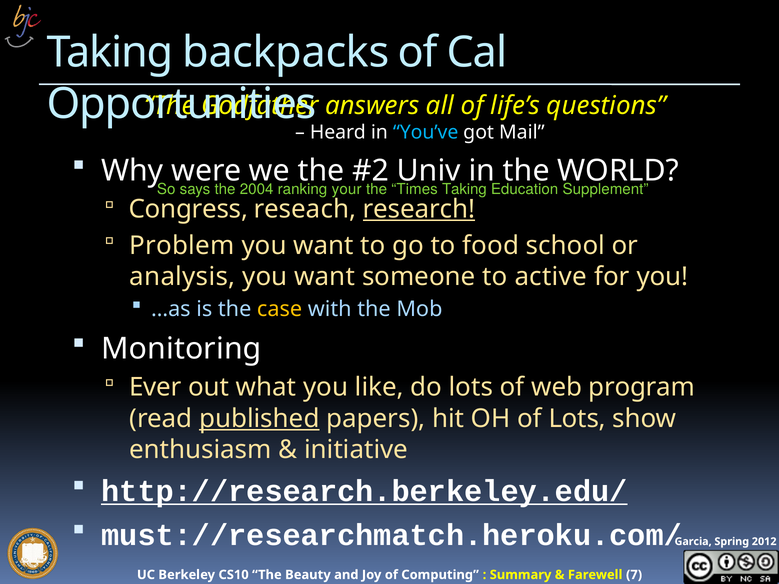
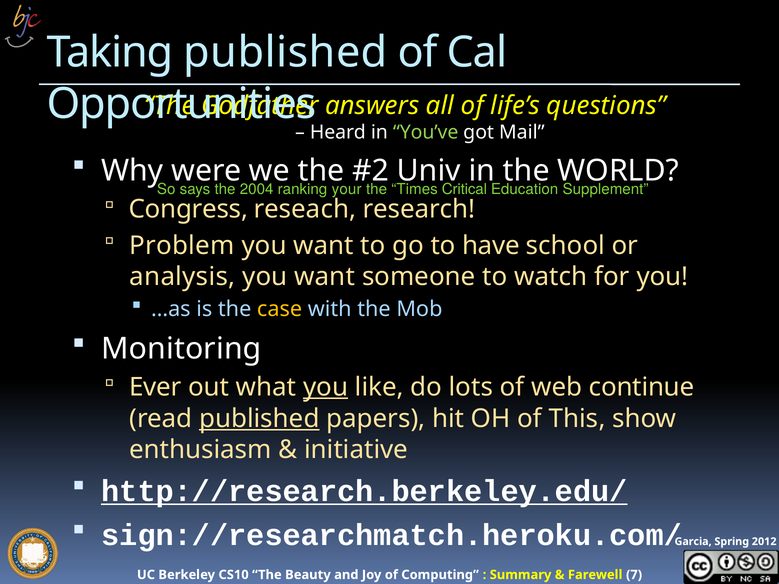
Taking backpacks: backpacks -> published
You’ve colour: light blue -> light green
Taking at (464, 189): Taking -> Critical
research underline: present -> none
food: food -> have
active: active -> watch
you at (326, 387) underline: none -> present
program: program -> continue
of Lots: Lots -> This
must://researchmatch.heroku.com/: must://researchmatch.heroku.com/ -> sign://researchmatch.heroku.com/
